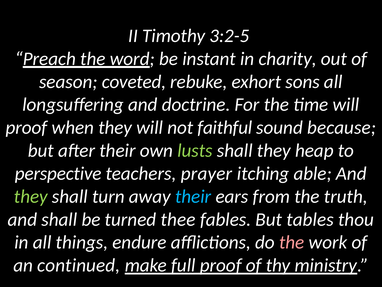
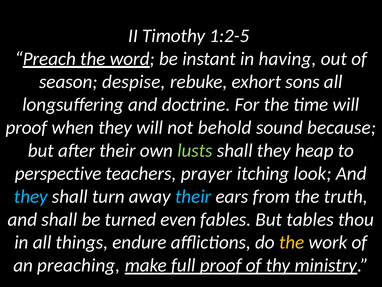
3:2-5: 3:2-5 -> 1:2-5
charity: charity -> having
coveted: coveted -> despise
faithful: faithful -> behold
able: able -> look
they at (31, 196) colour: light green -> light blue
thee: thee -> even
the at (292, 242) colour: pink -> yellow
continued: continued -> preaching
